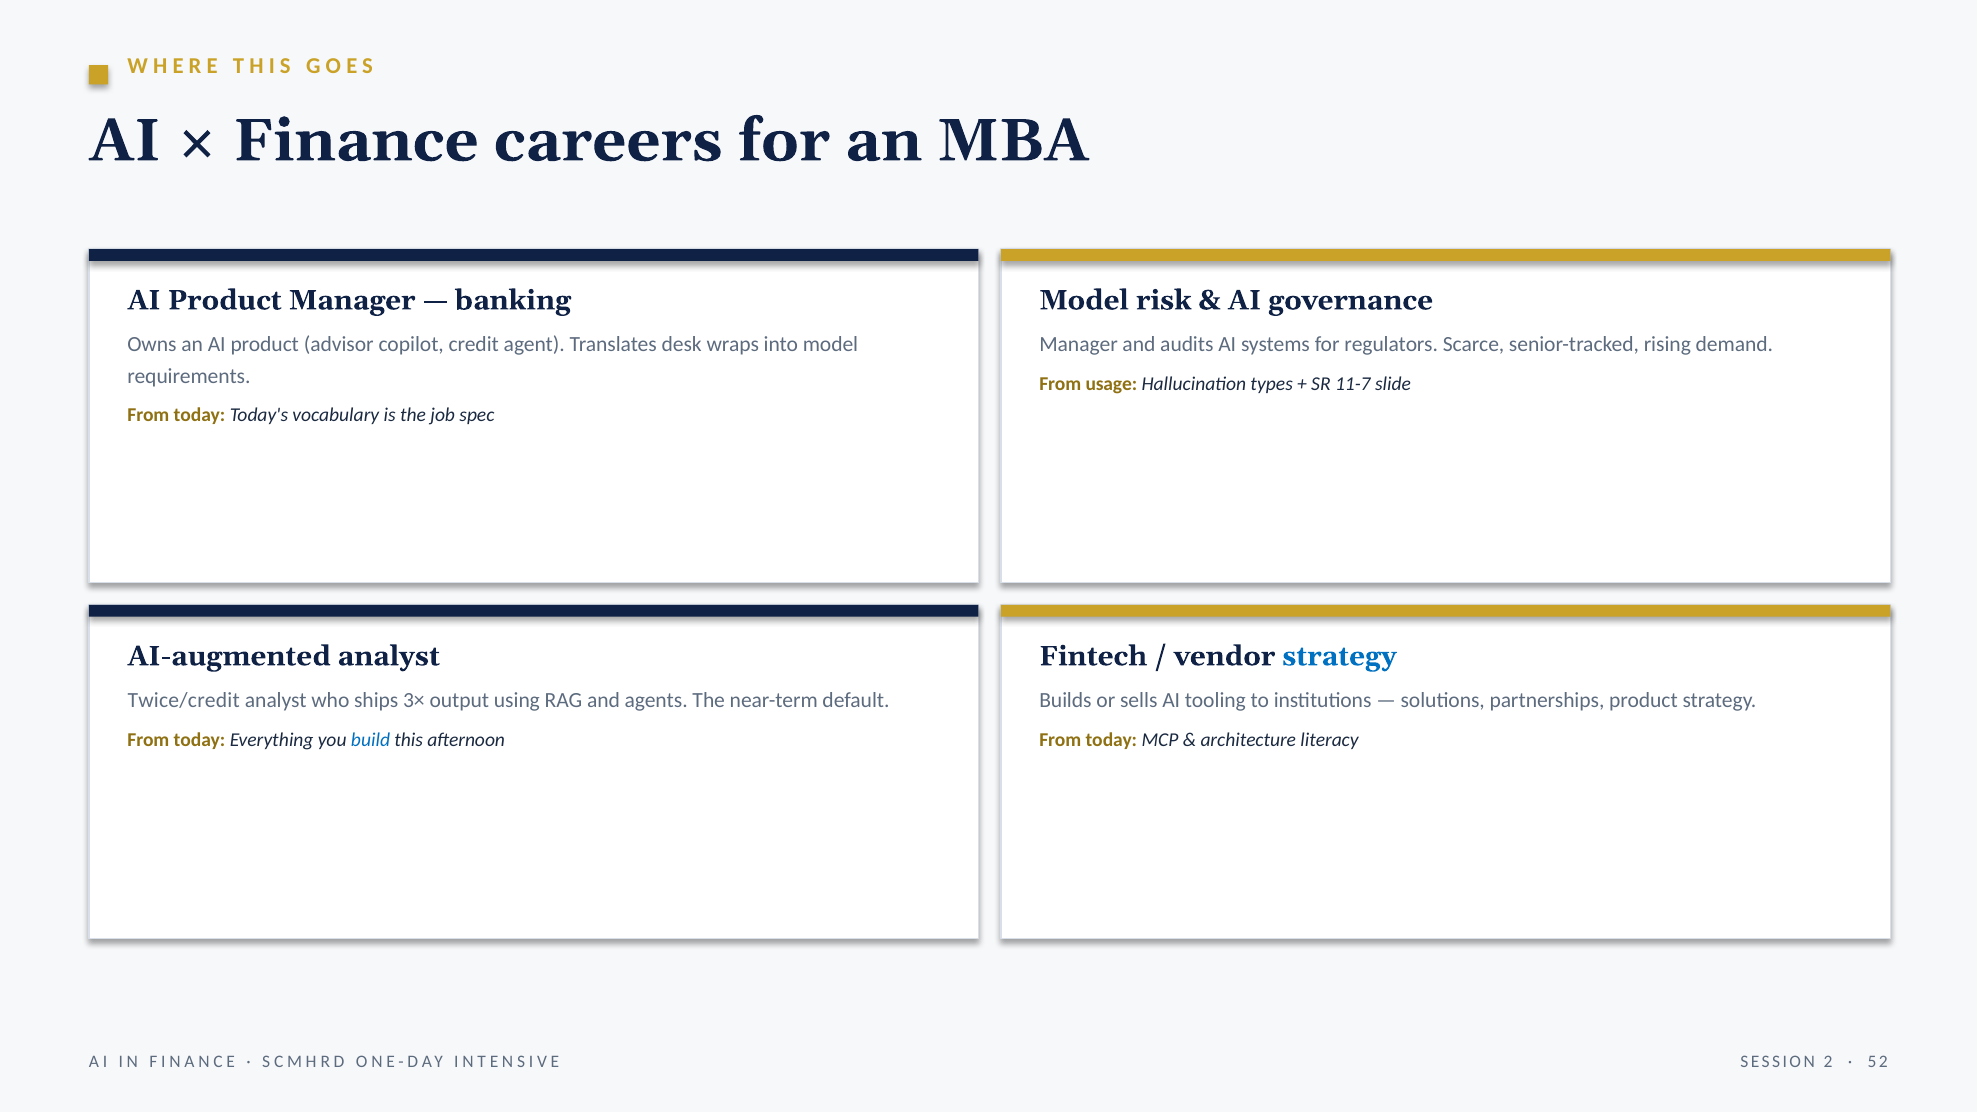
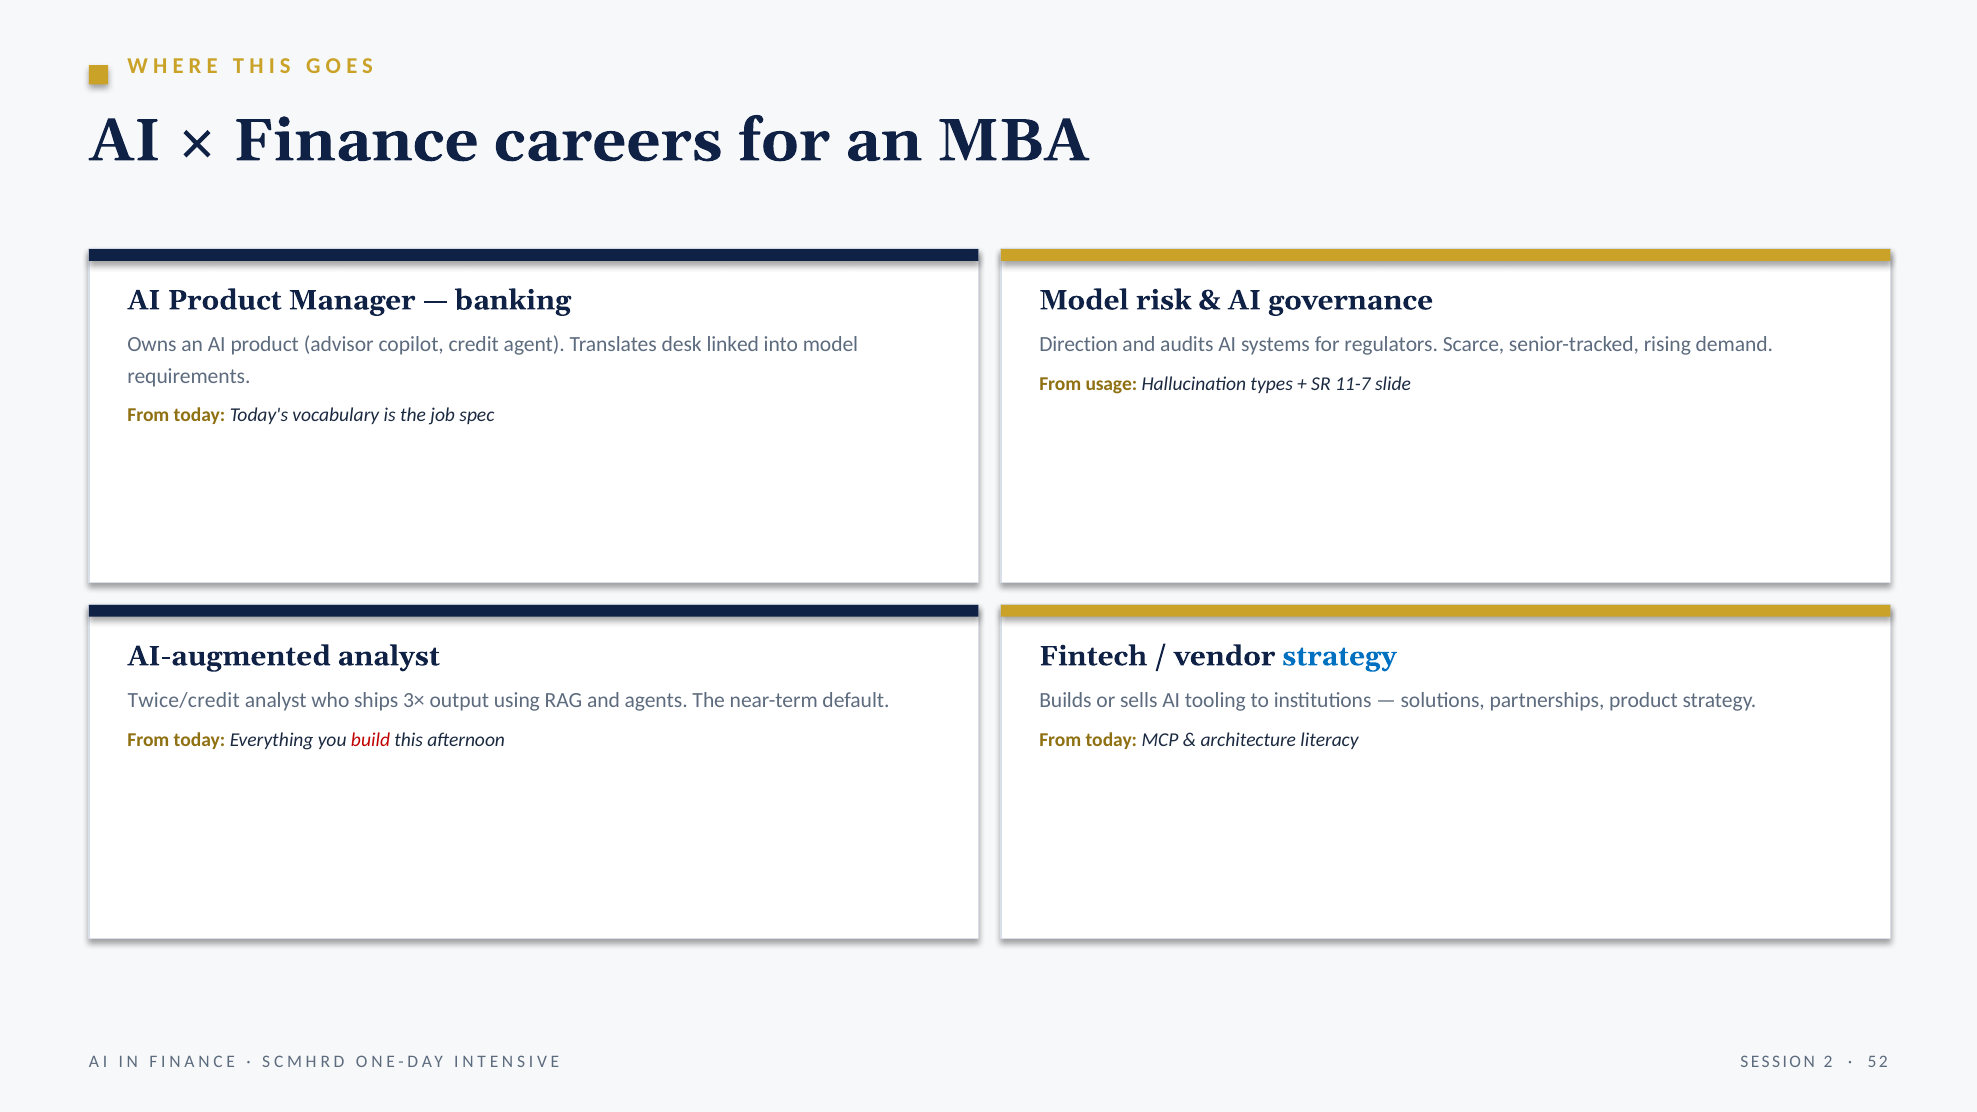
wraps: wraps -> linked
Manager at (1079, 345): Manager -> Direction
build colour: blue -> red
